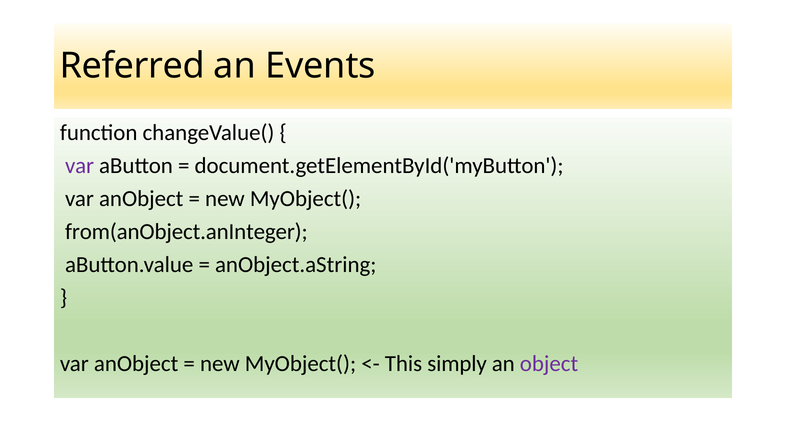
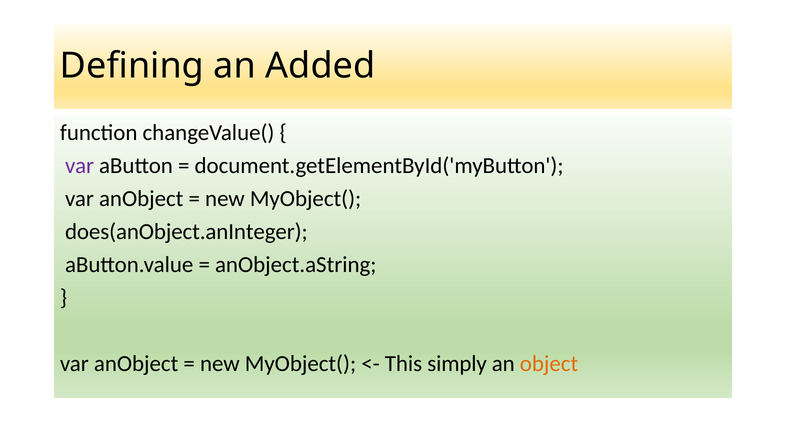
Referred: Referred -> Defining
Events: Events -> Added
from(anObject.anInteger: from(anObject.anInteger -> does(anObject.anInteger
object colour: purple -> orange
